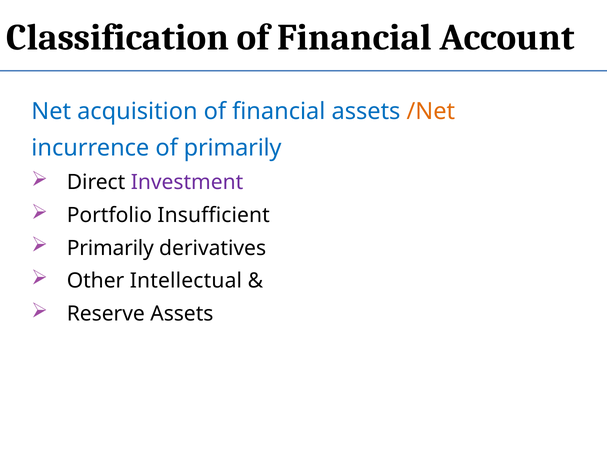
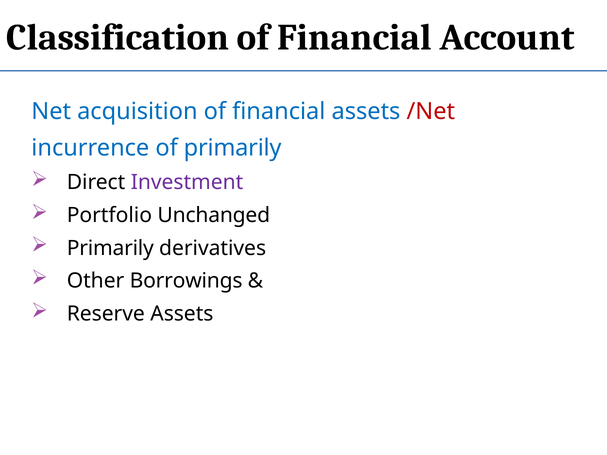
/Net colour: orange -> red
Insufficient: Insufficient -> Unchanged
Intellectual: Intellectual -> Borrowings
